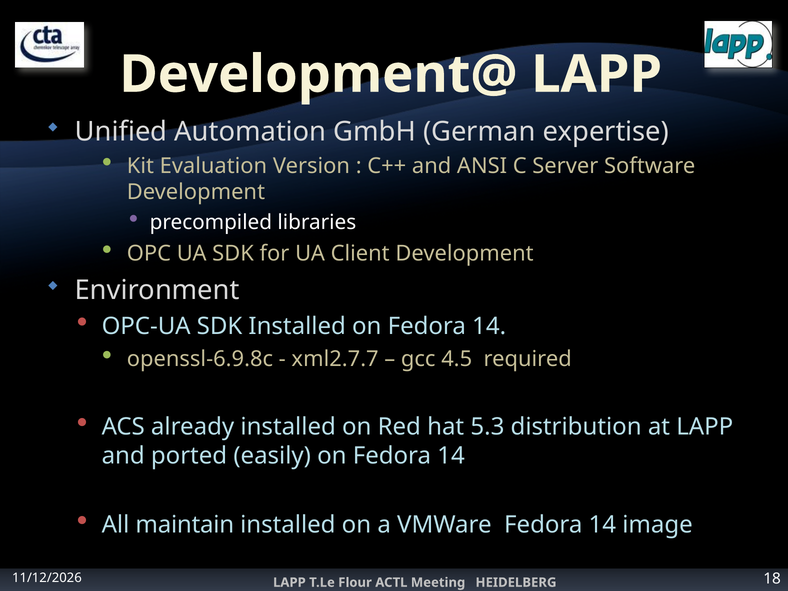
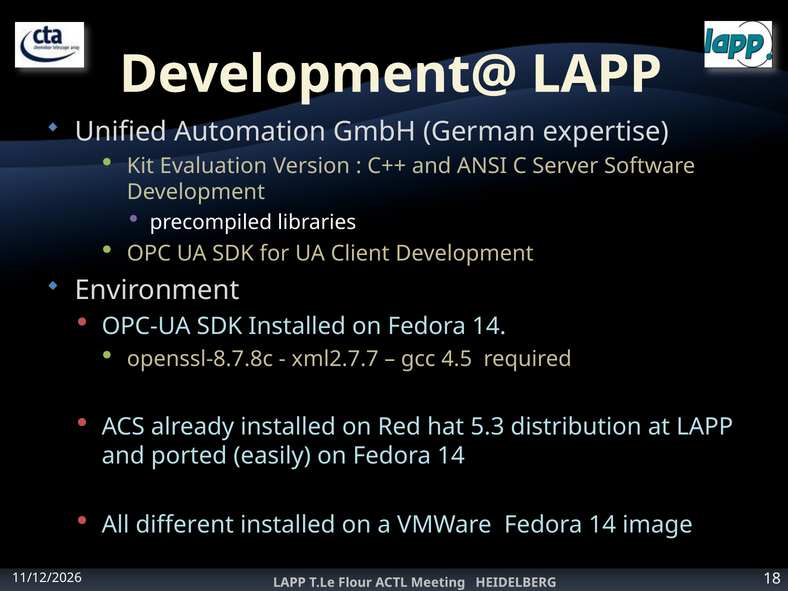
openssl-6.9.8c: openssl-6.9.8c -> openssl-8.7.8c
maintain: maintain -> different
